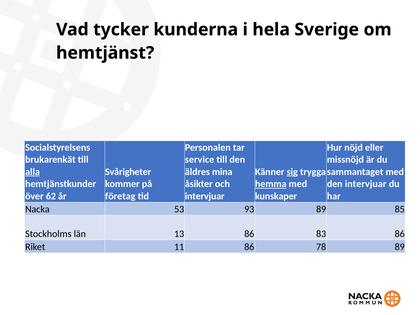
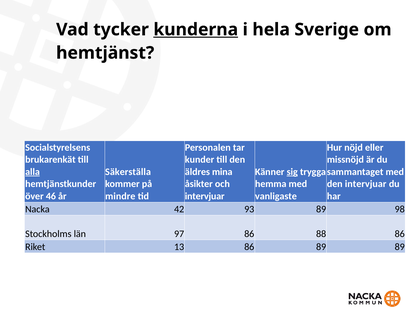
kunderna underline: none -> present
service: service -> kunder
Svårigheter: Svårigheter -> Säkerställa
hemma underline: present -> none
62: 62 -> 46
företag: företag -> mindre
kunskaper: kunskaper -> vanligaste
53: 53 -> 42
85: 85 -> 98
13: 13 -> 97
83: 83 -> 88
11: 11 -> 13
86 78: 78 -> 89
